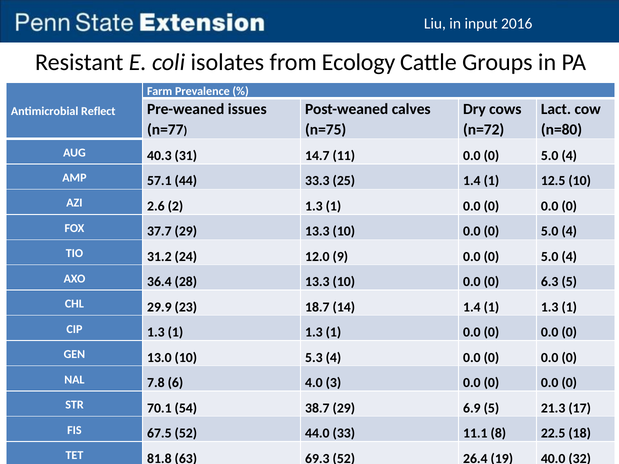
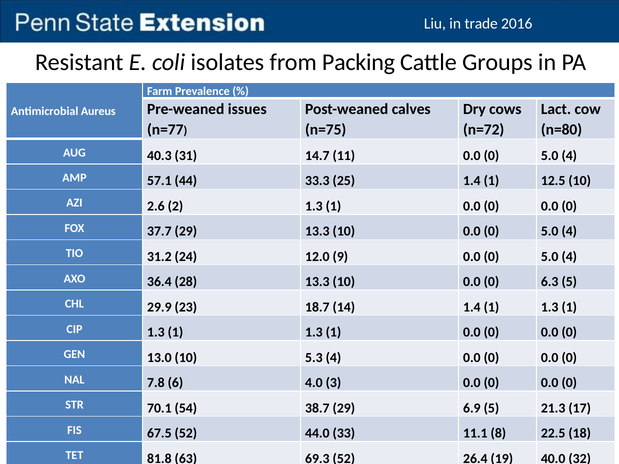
input: input -> trade
Ecology: Ecology -> Packing
Reflect: Reflect -> Aureus
